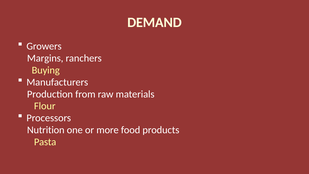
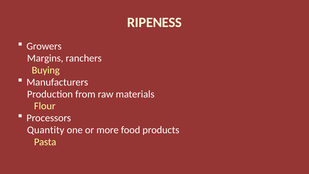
DEMAND: DEMAND -> RIPENESS
Nutrition: Nutrition -> Quantity
